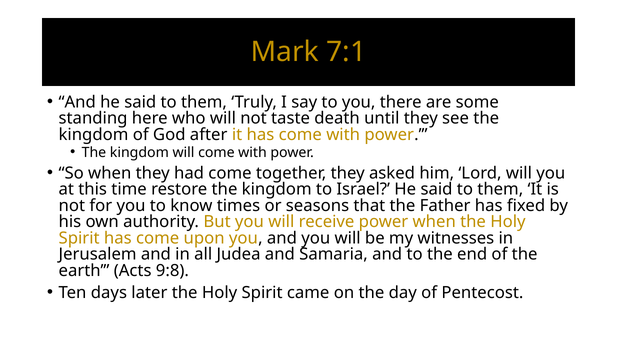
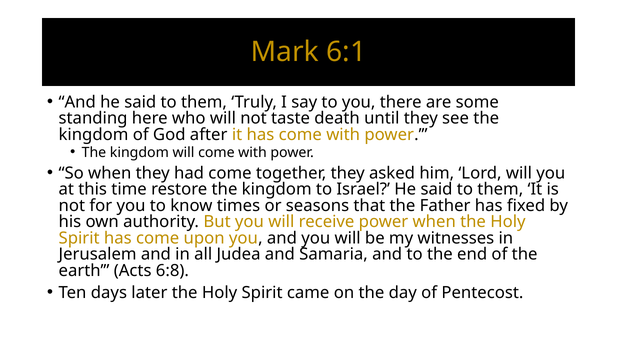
7:1: 7:1 -> 6:1
9:8: 9:8 -> 6:8
